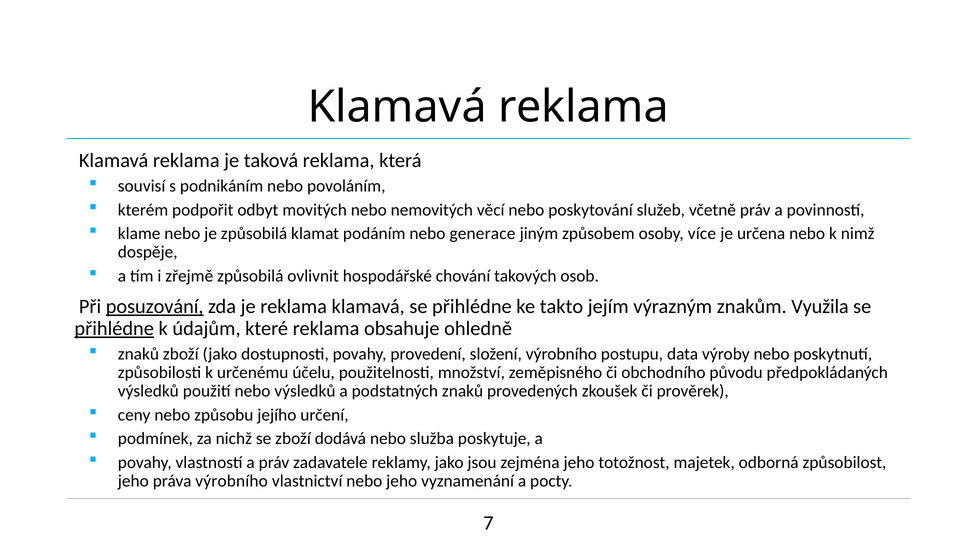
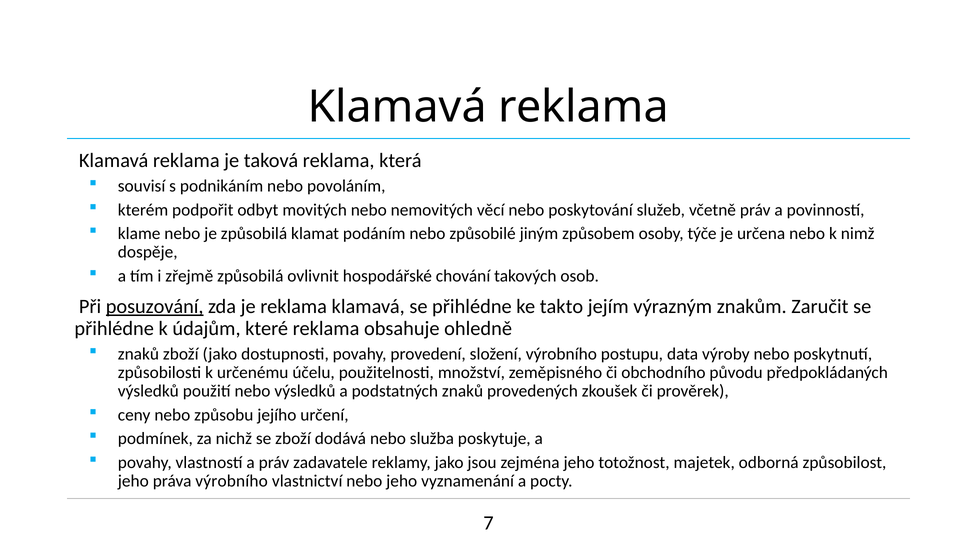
generace: generace -> způsobilé
více: více -> týče
Využila: Využila -> Zaručit
přihlédne at (114, 329) underline: present -> none
